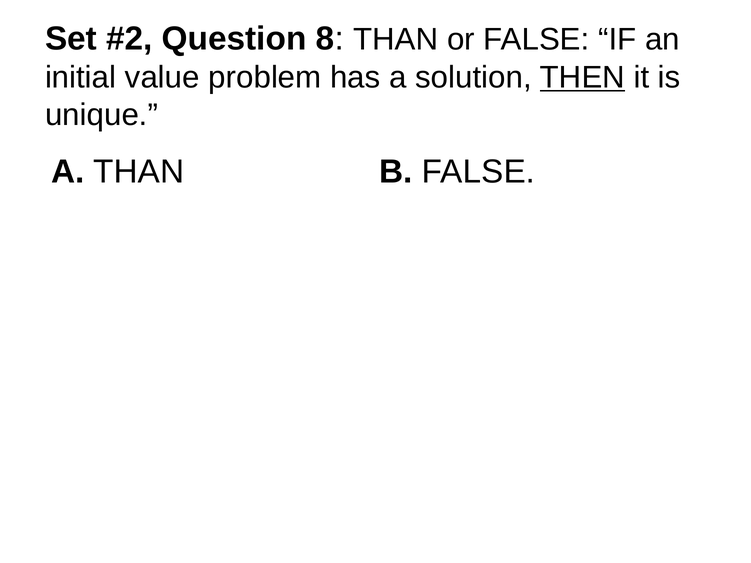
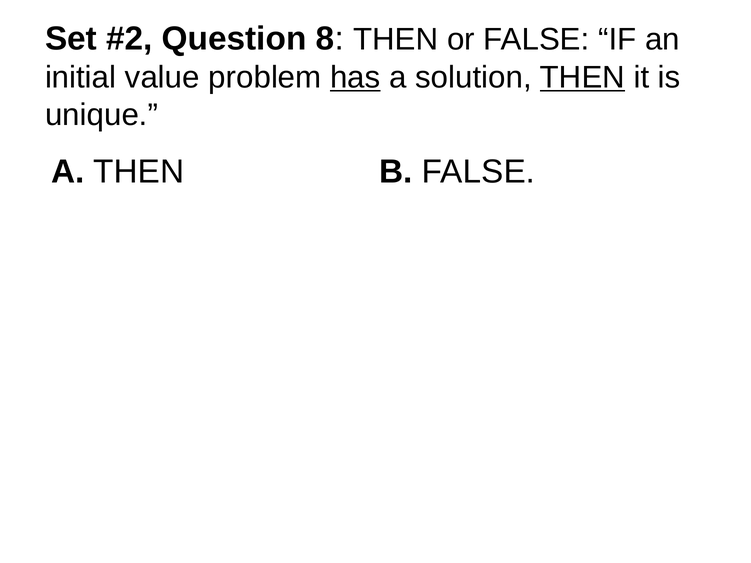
8 THAN: THAN -> THEN
has underline: none -> present
A THAN: THAN -> THEN
